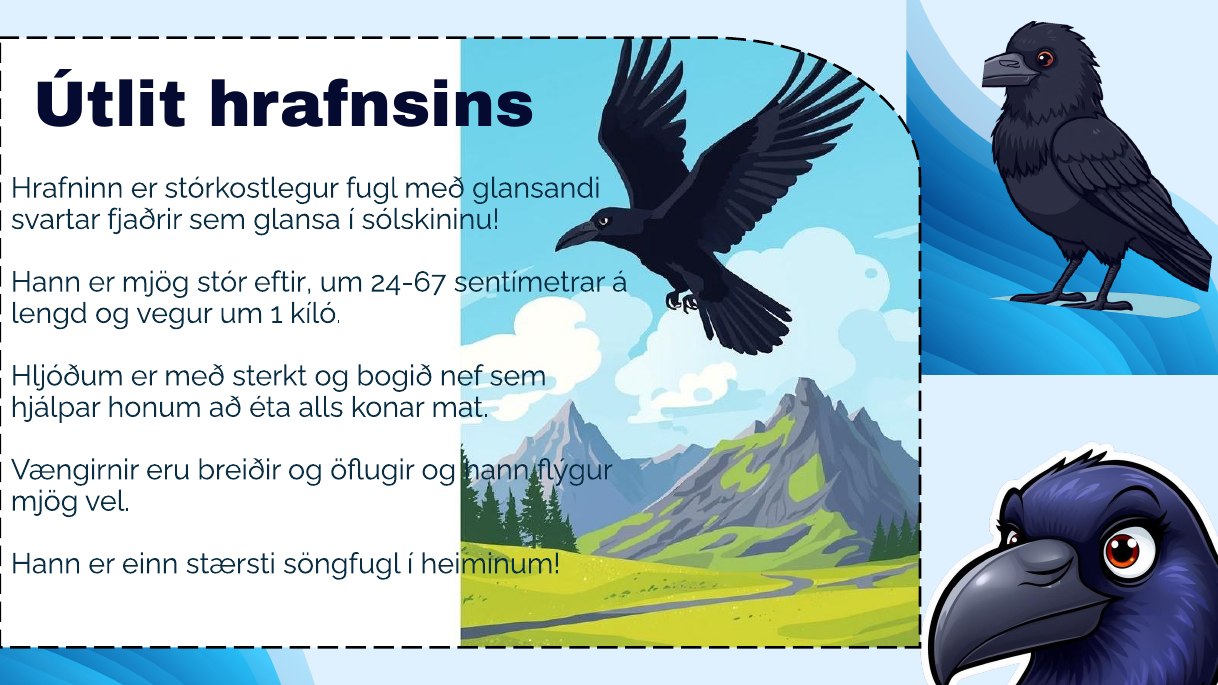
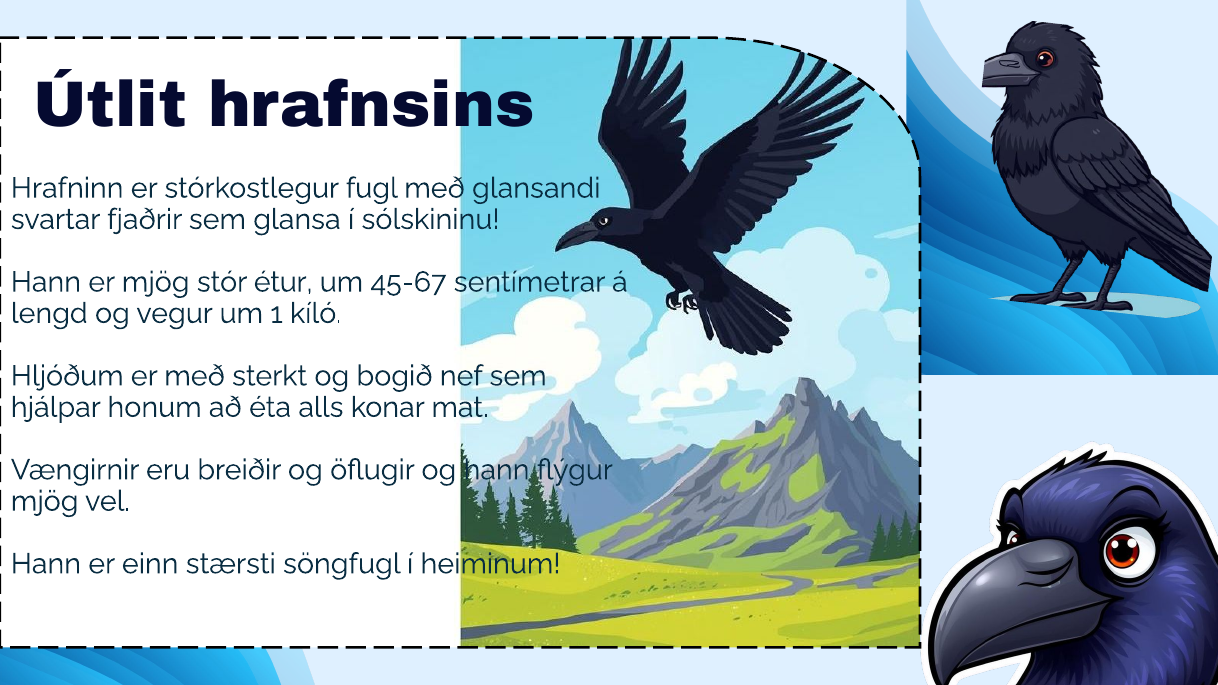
eftir: eftir -> étur
24-67: 24-67 -> 45-67
